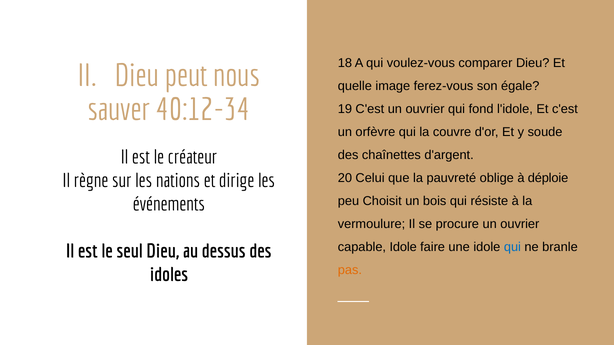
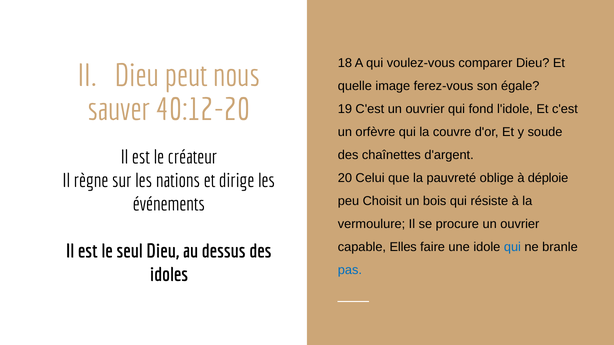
40:12-34: 40:12-34 -> 40:12-20
capable Idole: Idole -> Elles
pas colour: orange -> blue
